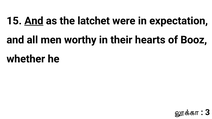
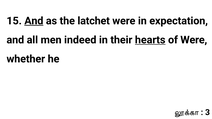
worthy: worthy -> indeed
hearts underline: none -> present
of Booz: Booz -> Were
